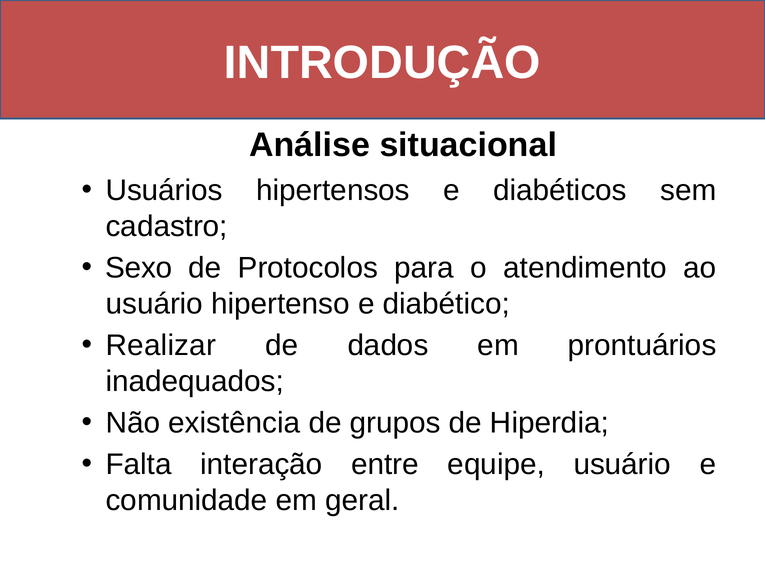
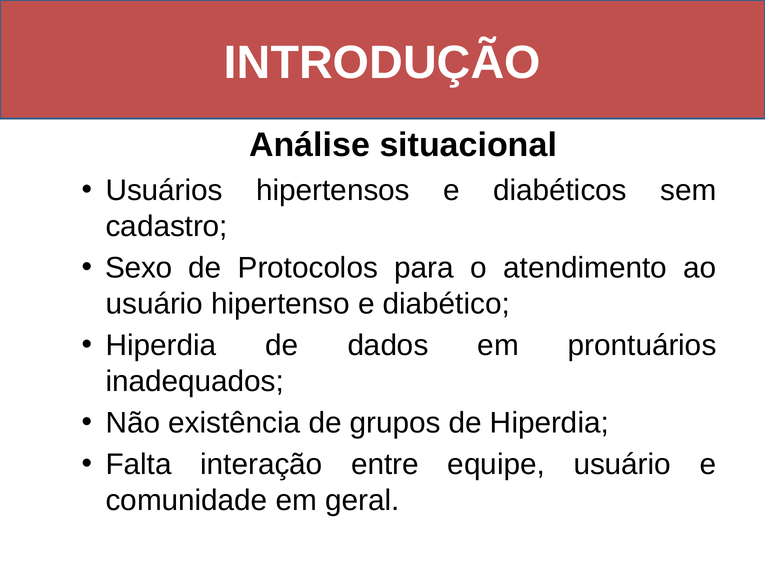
Realizar at (161, 345): Realizar -> Hiperdia
